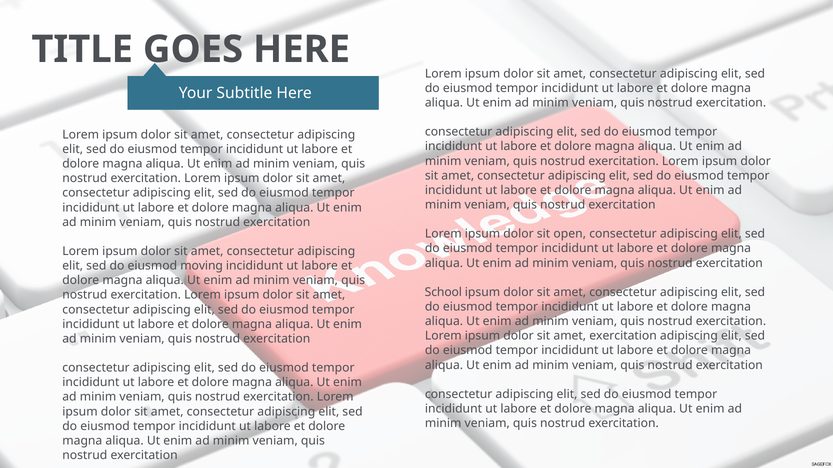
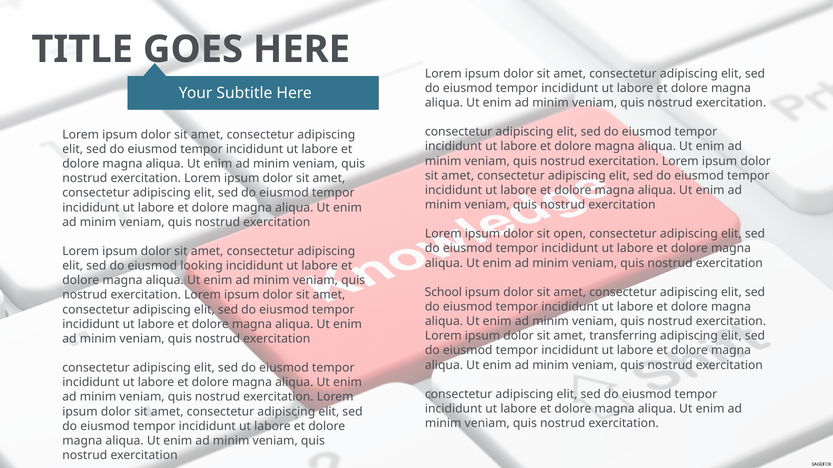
moving: moving -> looking
amet exercitation: exercitation -> transferring
